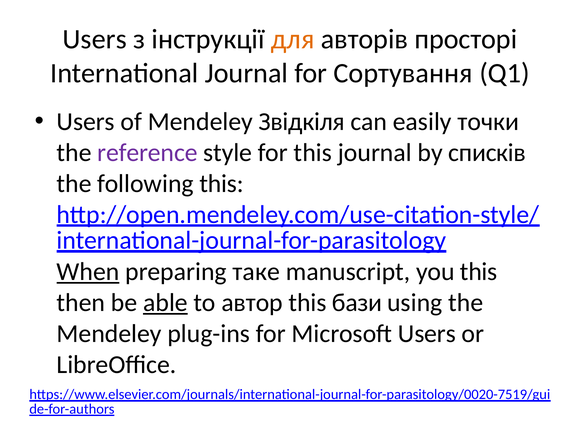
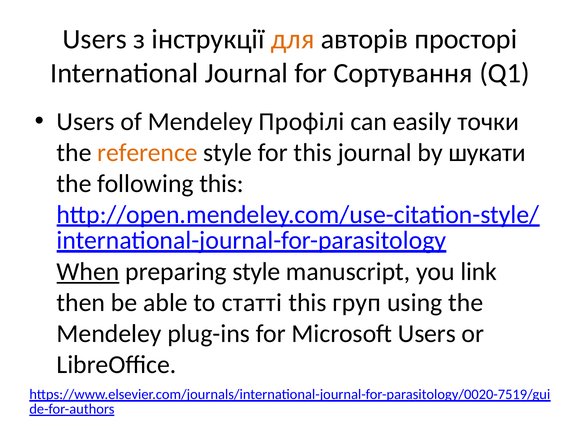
Звідкіля: Звідкіля -> Профілі
reference colour: purple -> orange
списків: списків -> шукати
preparing таке: таке -> style
you this: this -> link
able underline: present -> none
автор: автор -> статті
бази: бази -> груп
